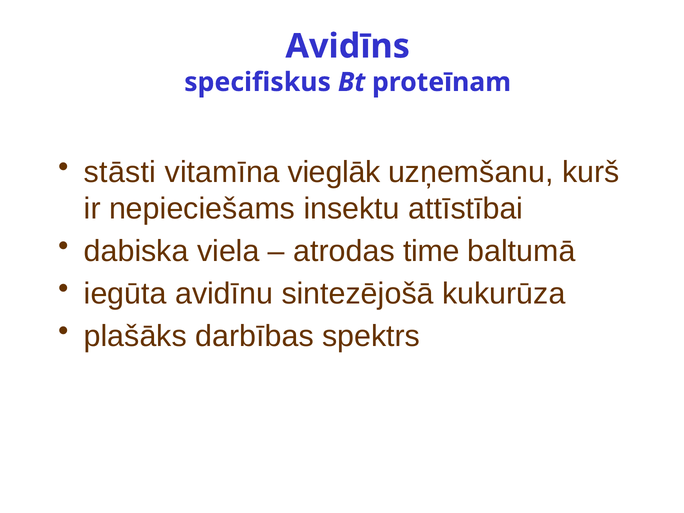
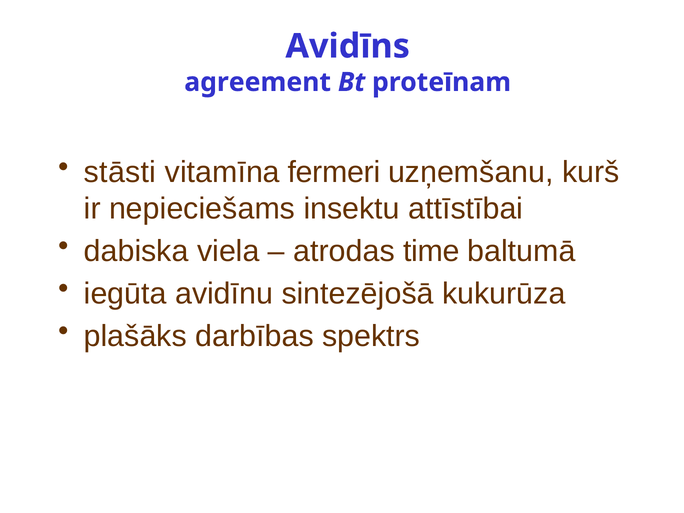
specifiskus: specifiskus -> agreement
vieglāk: vieglāk -> fermeri
